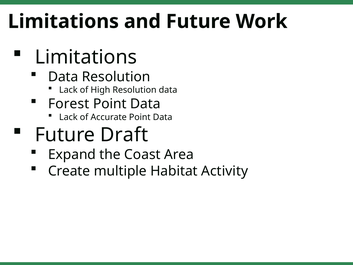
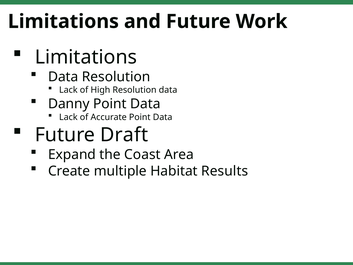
Forest: Forest -> Danny
Activity: Activity -> Results
